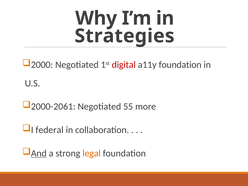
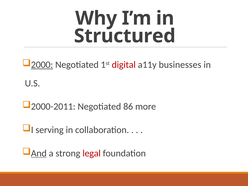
Strategies: Strategies -> Structured
2000 underline: none -> present
a11y foundation: foundation -> businesses
2000-2061: 2000-2061 -> 2000-2011
55: 55 -> 86
federal: federal -> serving
legal colour: orange -> red
